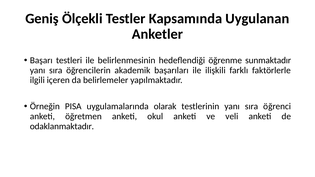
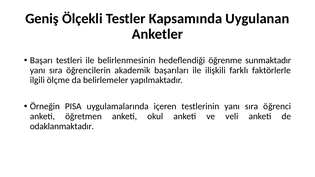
içeren: içeren -> ölçme
olarak: olarak -> içeren
